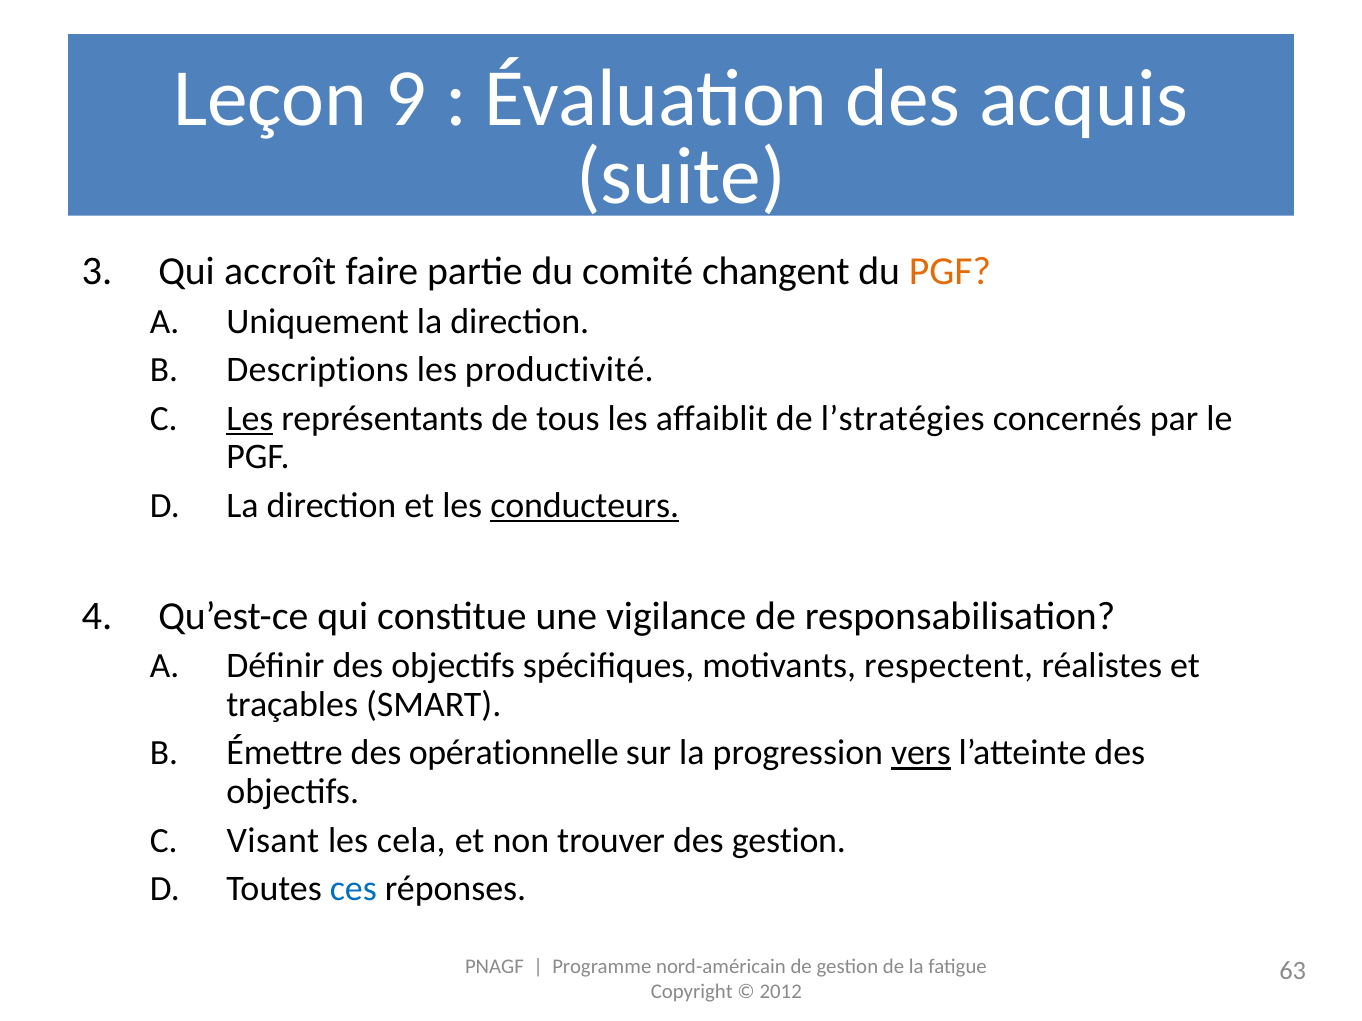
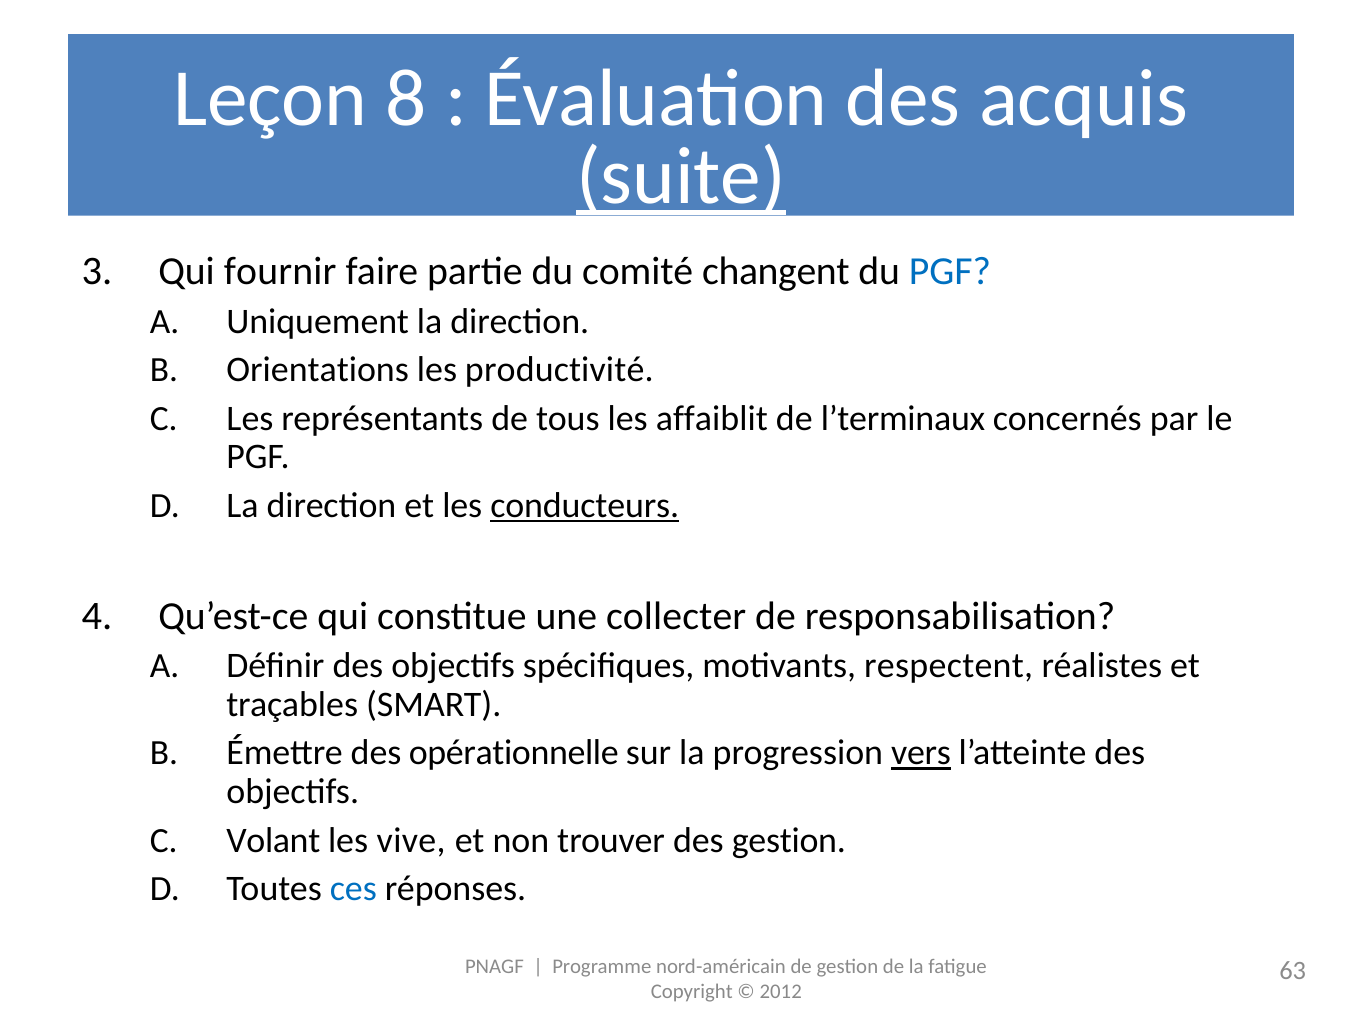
9: 9 -> 8
suite underline: none -> present
accroît: accroît -> fournir
PGF at (950, 272) colour: orange -> blue
Descriptions: Descriptions -> Orientations
Les at (250, 418) underline: present -> none
l’stratégies: l’stratégies -> l’terminaux
vigilance: vigilance -> collecter
Visant: Visant -> Volant
cela: cela -> vive
